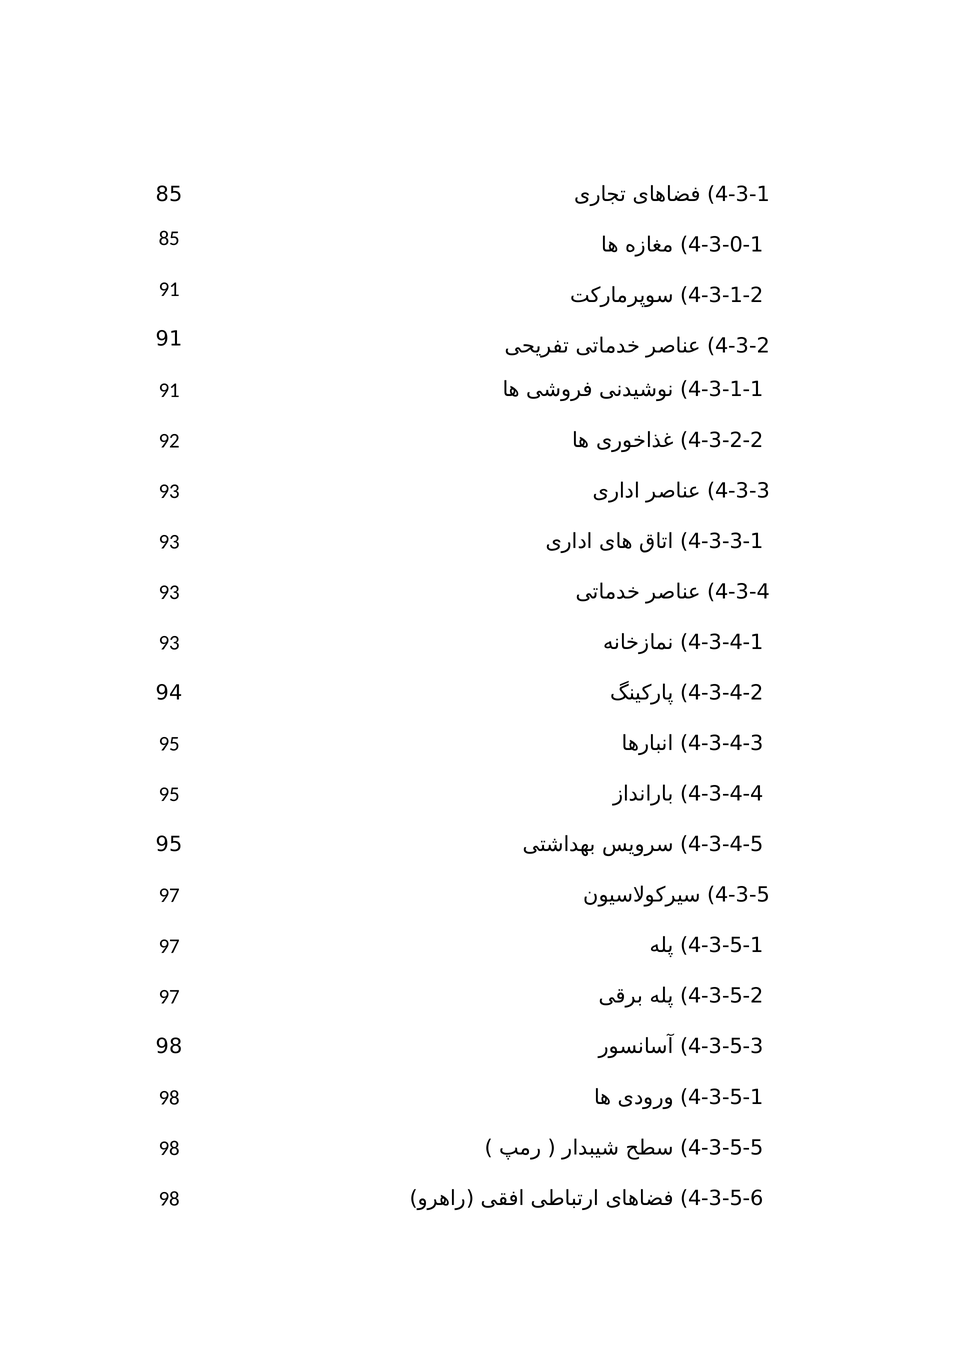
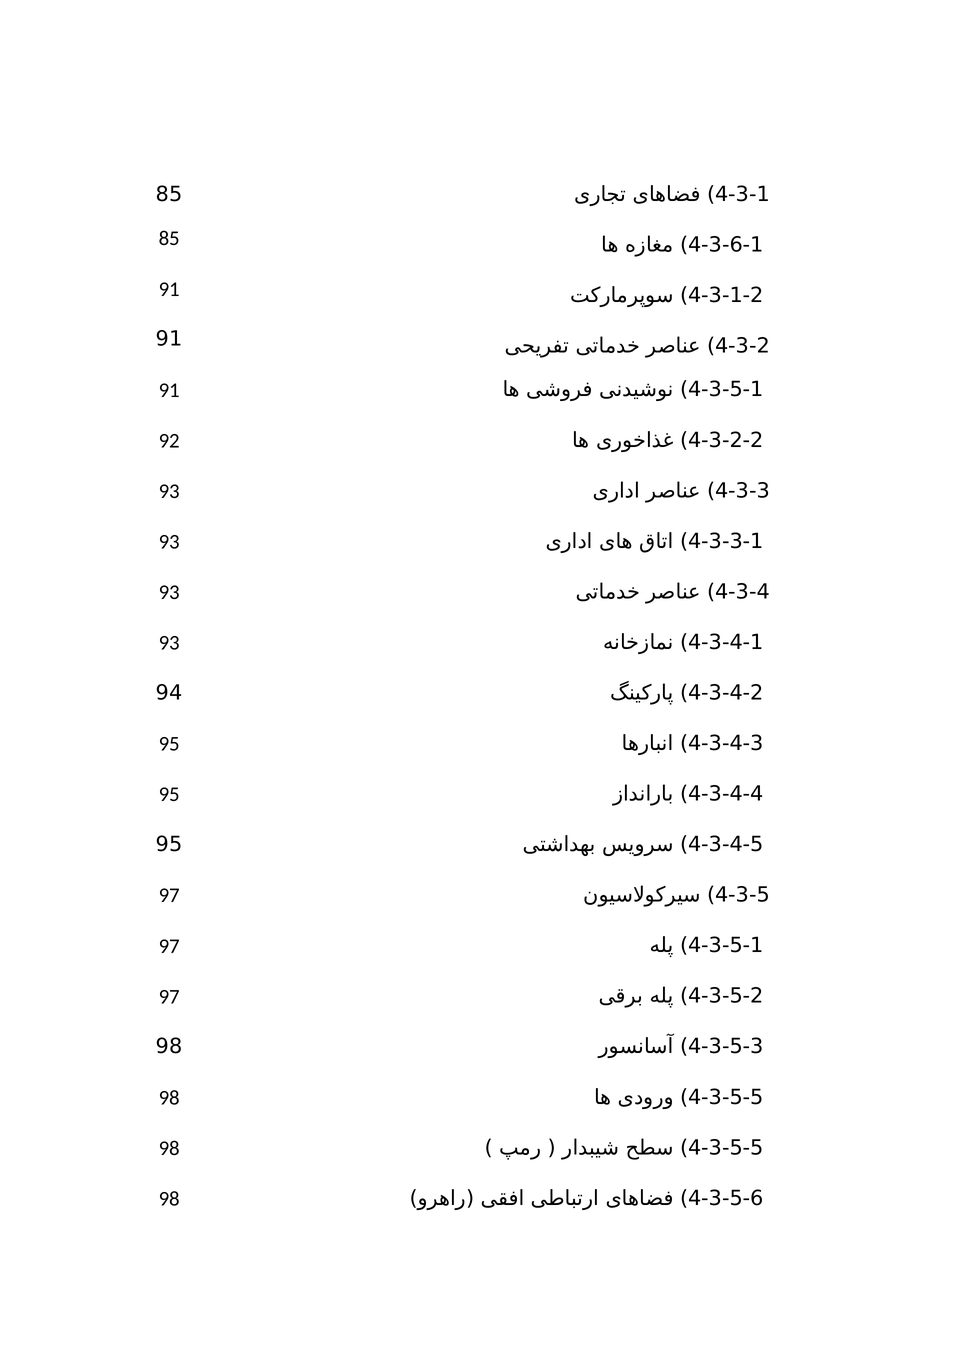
4-3-0-1: 4-3-0-1 -> 4-3-6-1
91 4-3-1-1: 4-3-1-1 -> 4-3-5-1
4-3-5-1 at (726, 1097): 4-3-5-1 -> 4-3-5-5
